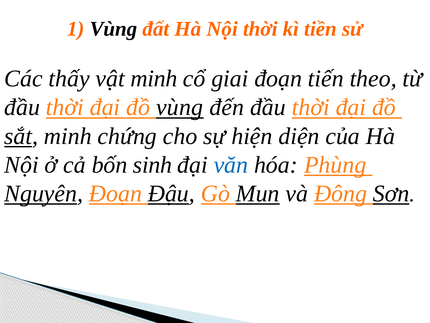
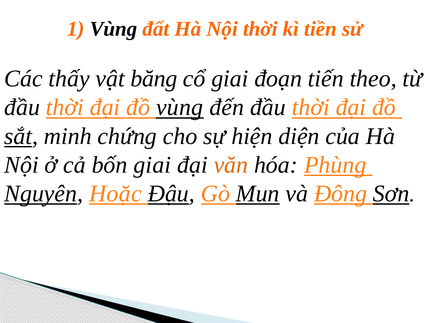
vật minh: minh -> băng
bốn sinh: sinh -> giai
văn colour: blue -> orange
Nguyên Đoạn: Đoạn -> Hoặc
